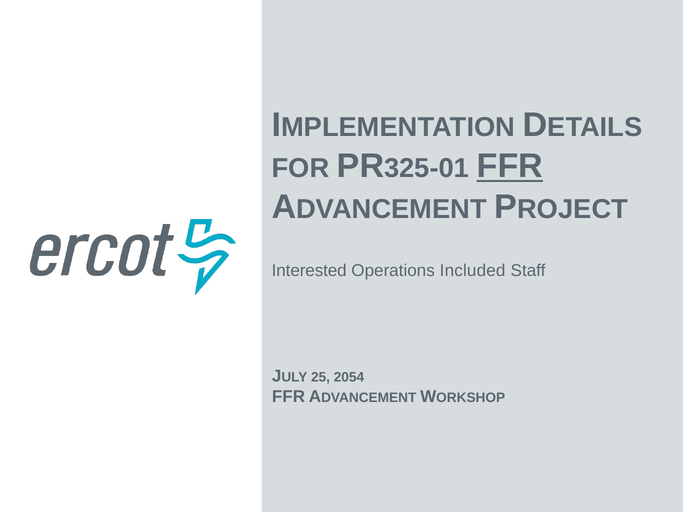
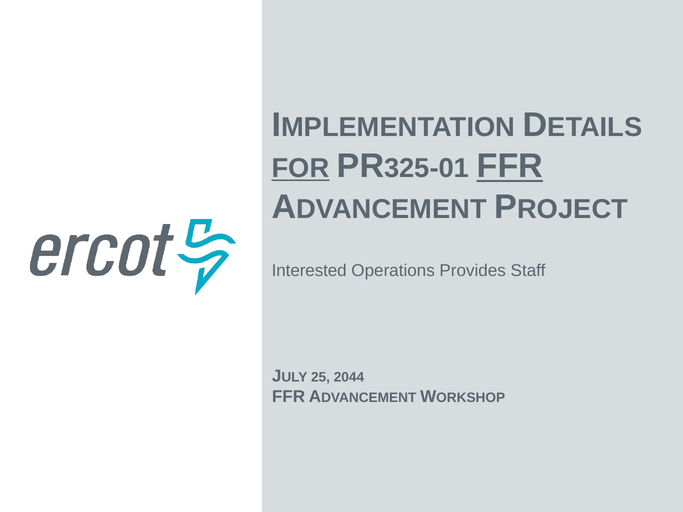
FOR underline: none -> present
Included: Included -> Provides
2054: 2054 -> 2044
